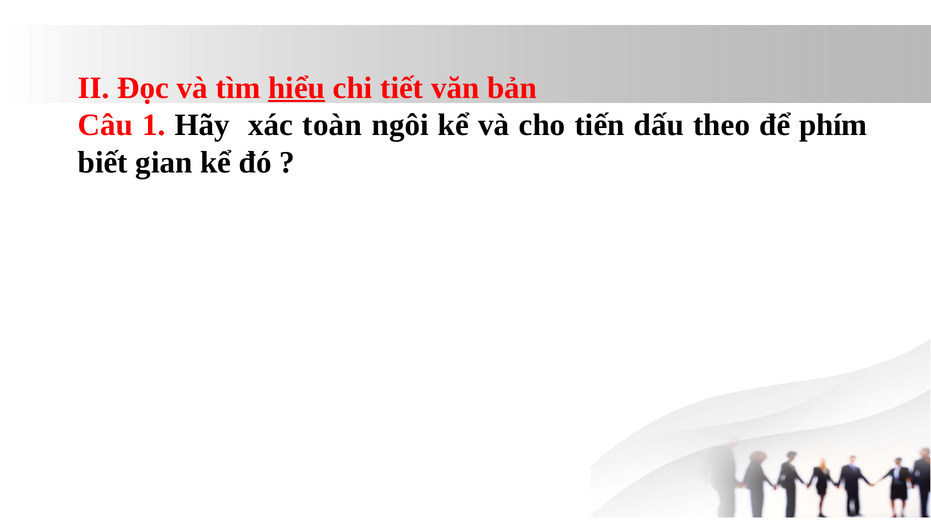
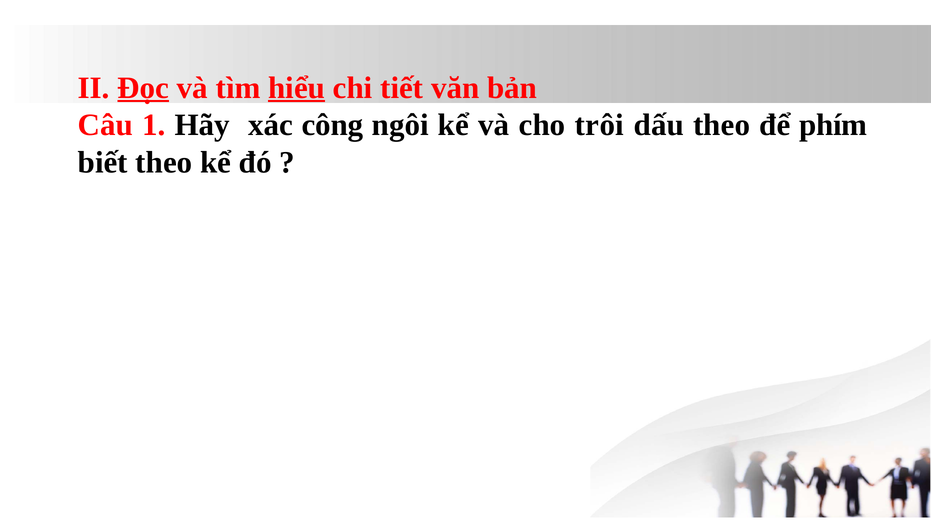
Đọc underline: none -> present
toàn: toàn -> công
tiến: tiến -> trôi
biết gian: gian -> theo
